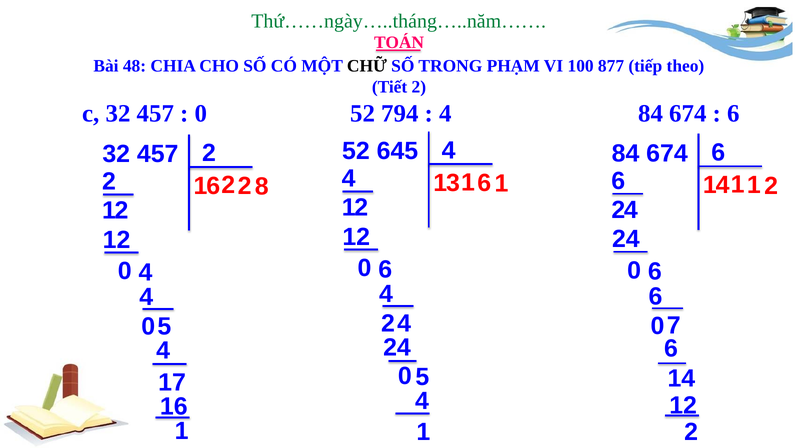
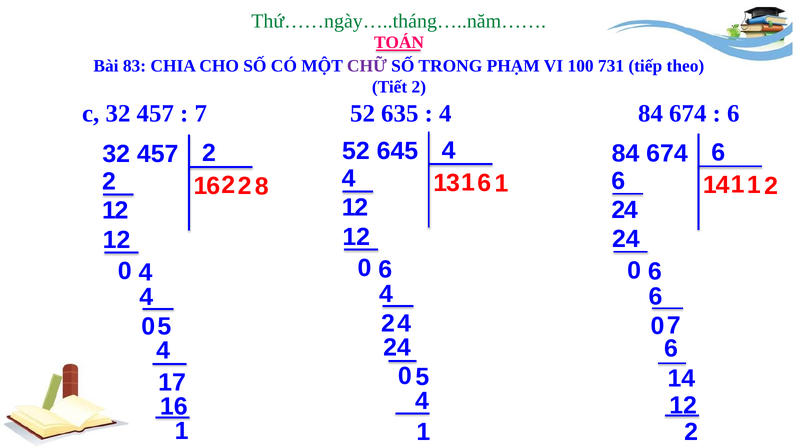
48: 48 -> 83
CHỮ colour: black -> purple
877: 877 -> 731
0 at (201, 114): 0 -> 7
794: 794 -> 635
